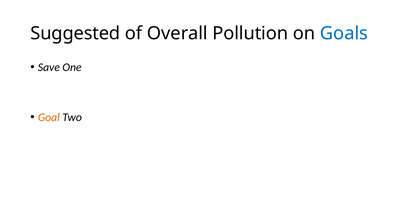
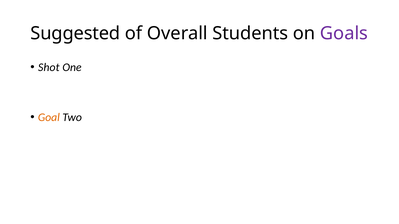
Pollution: Pollution -> Students
Goals colour: blue -> purple
Save: Save -> Shot
